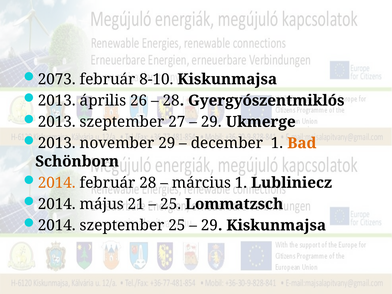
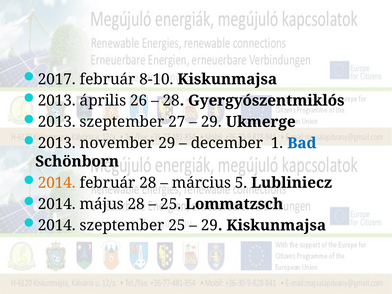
2073: 2073 -> 2017
Bad colour: orange -> blue
március 1: 1 -> 5
május 21: 21 -> 28
